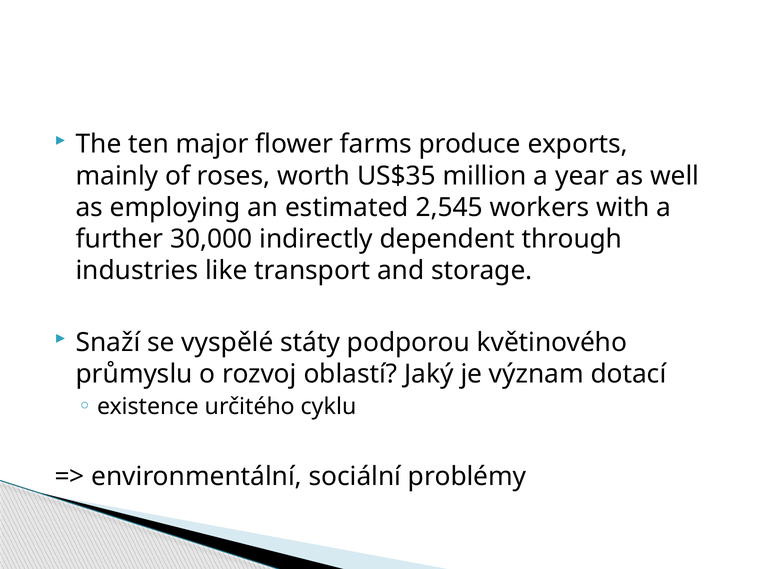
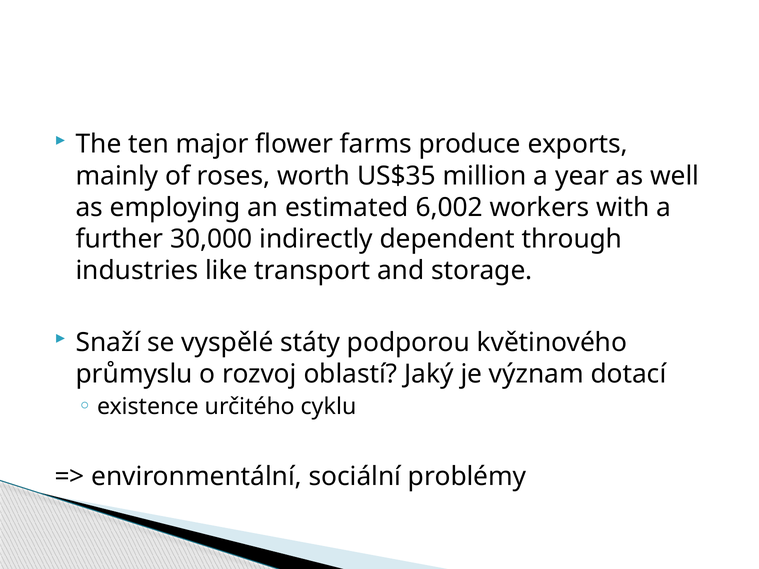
2,545: 2,545 -> 6,002
